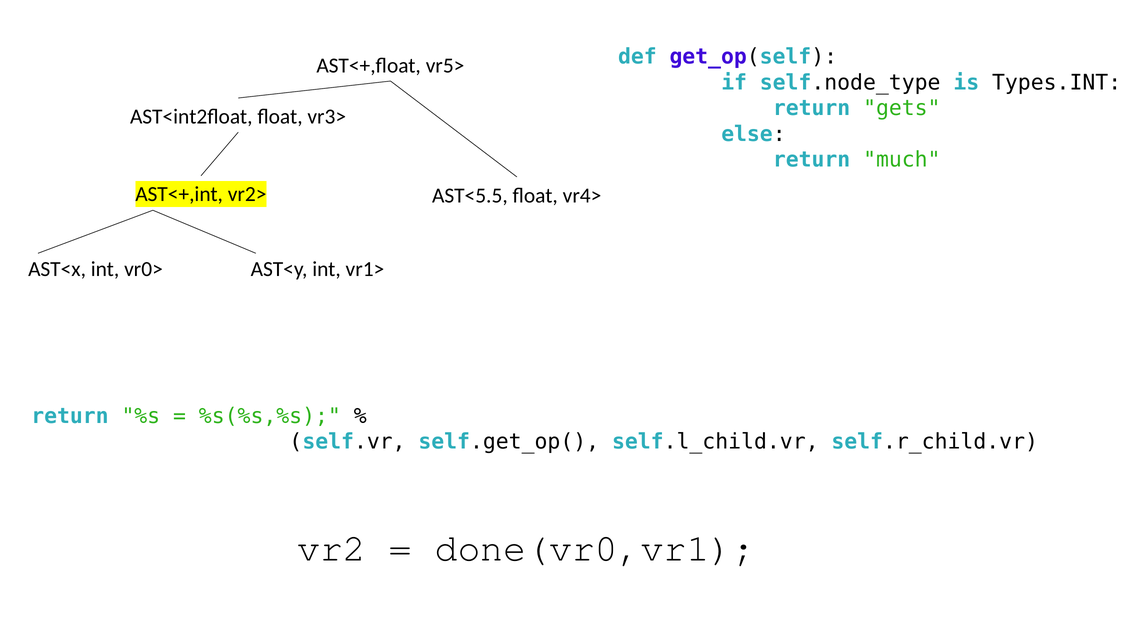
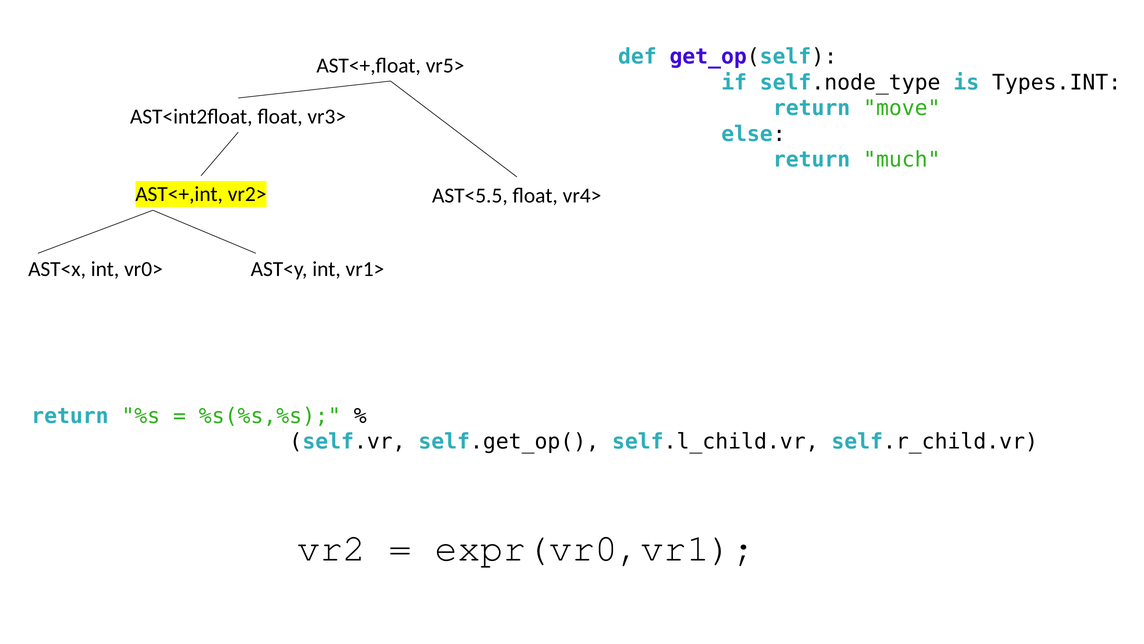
gets: gets -> move
done(vr0,vr1: done(vr0,vr1 -> expr(vr0,vr1
